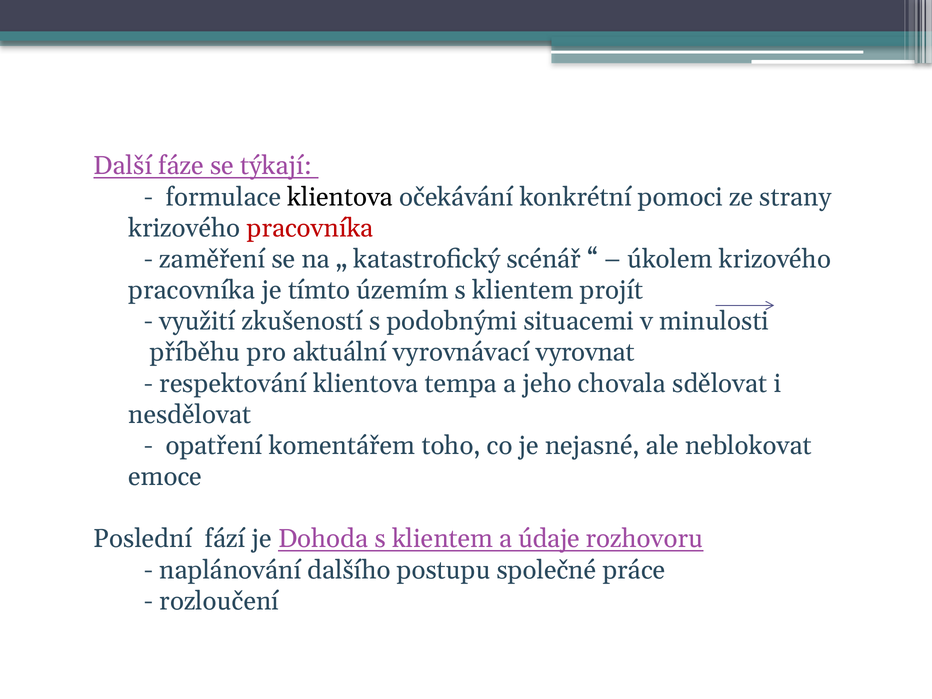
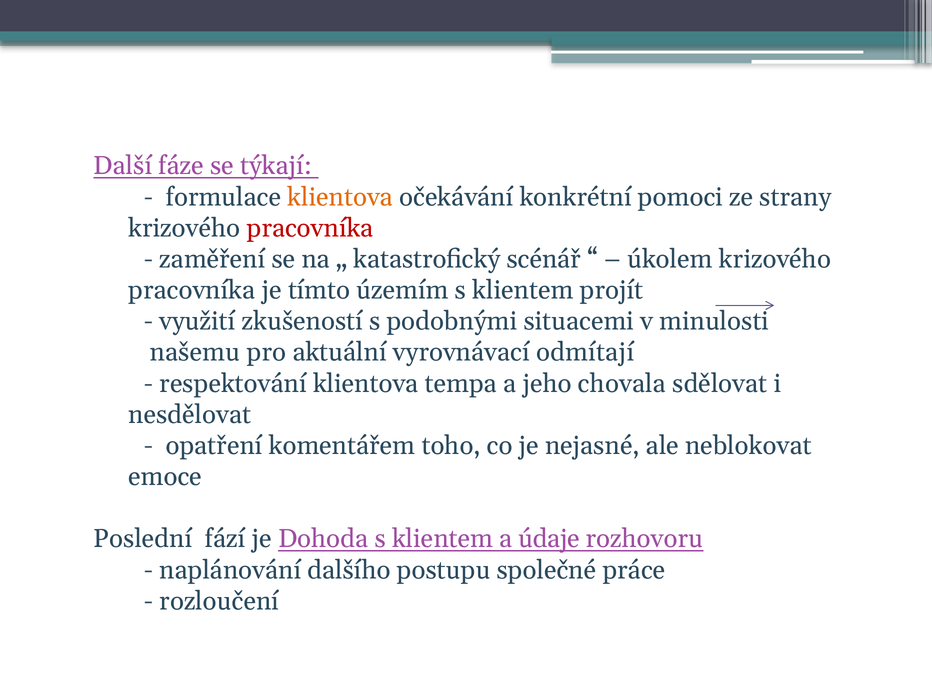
klientova at (340, 197) colour: black -> orange
příběhu: příběhu -> našemu
vyrovnat: vyrovnat -> odmítají
